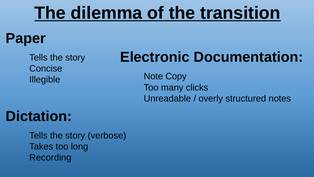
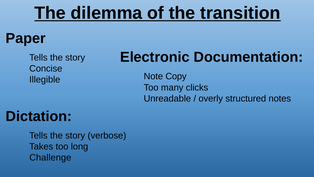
Recording: Recording -> Challenge
